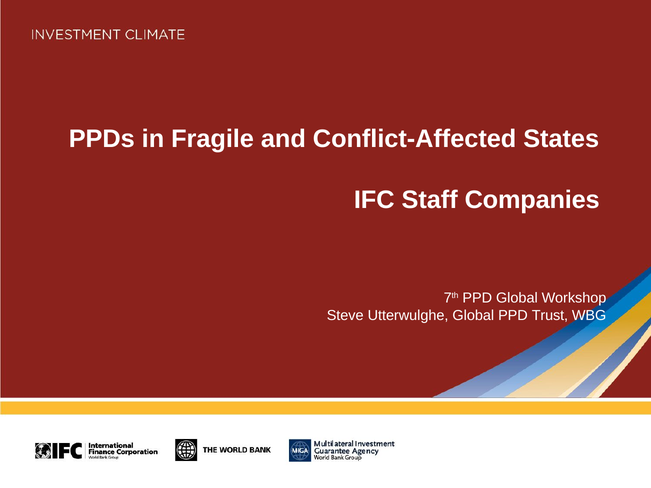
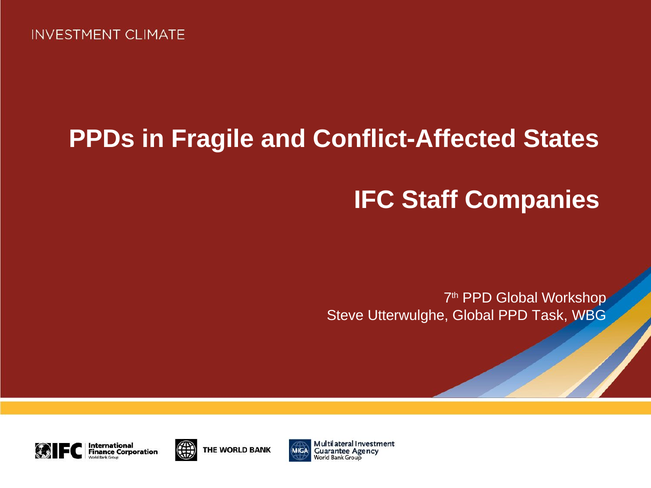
Trust: Trust -> Task
